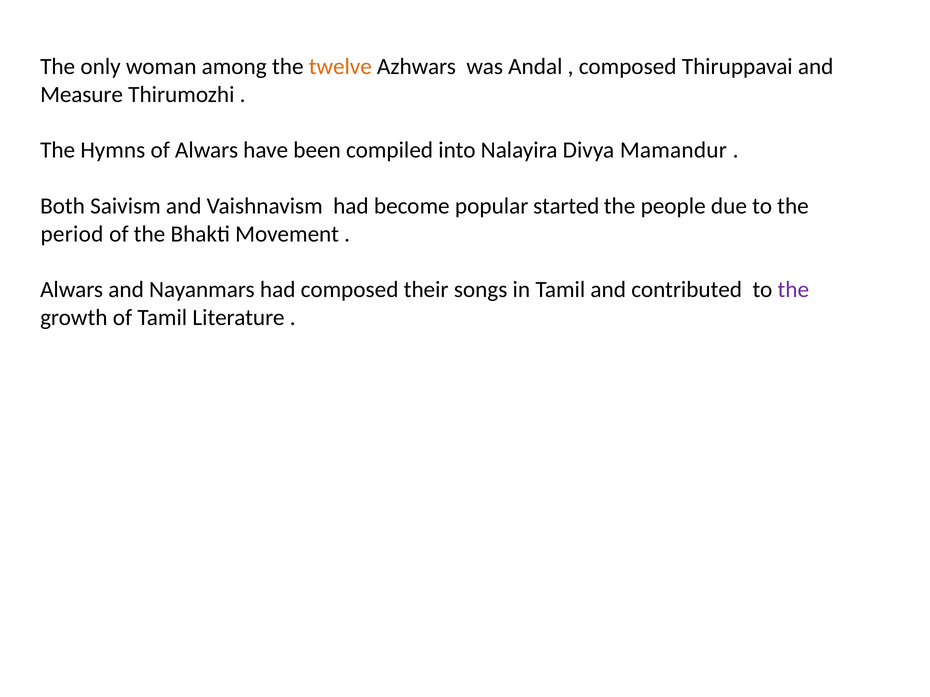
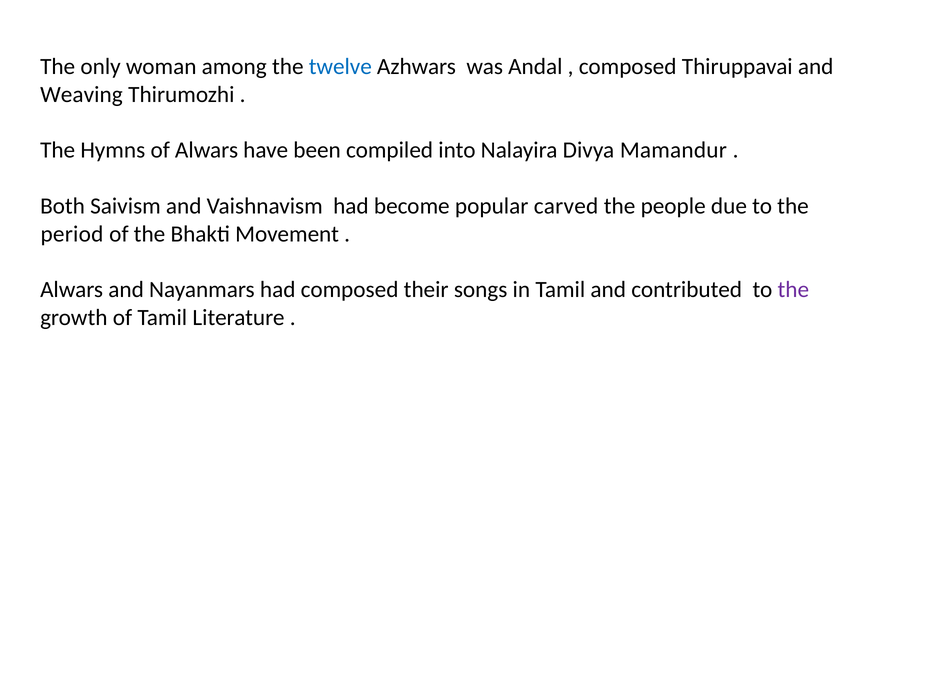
twelve colour: orange -> blue
Measure: Measure -> Weaving
started: started -> carved
